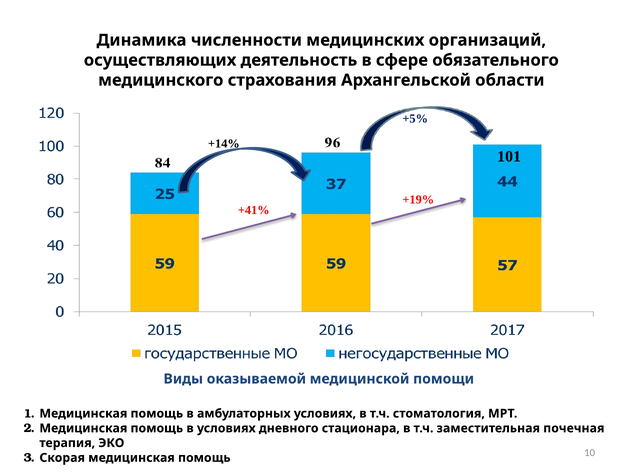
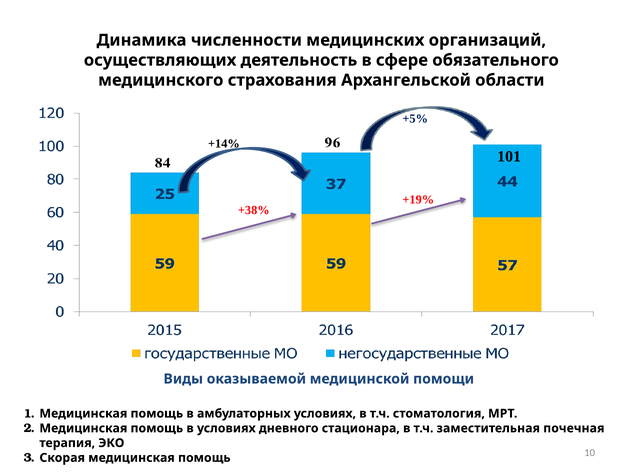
+41%: +41% -> +38%
